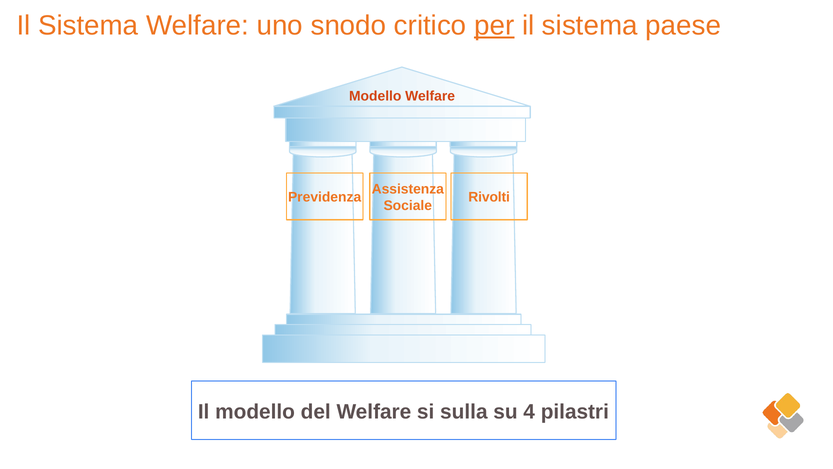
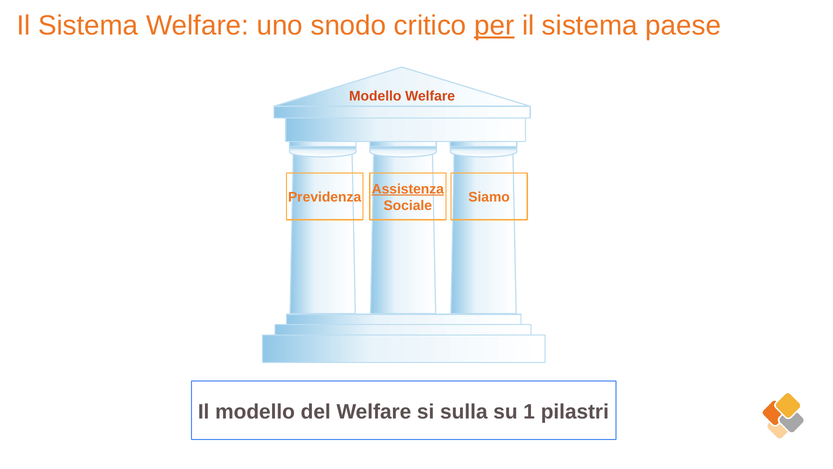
Assistenza underline: none -> present
Rivolti: Rivolti -> Siamo
4: 4 -> 1
